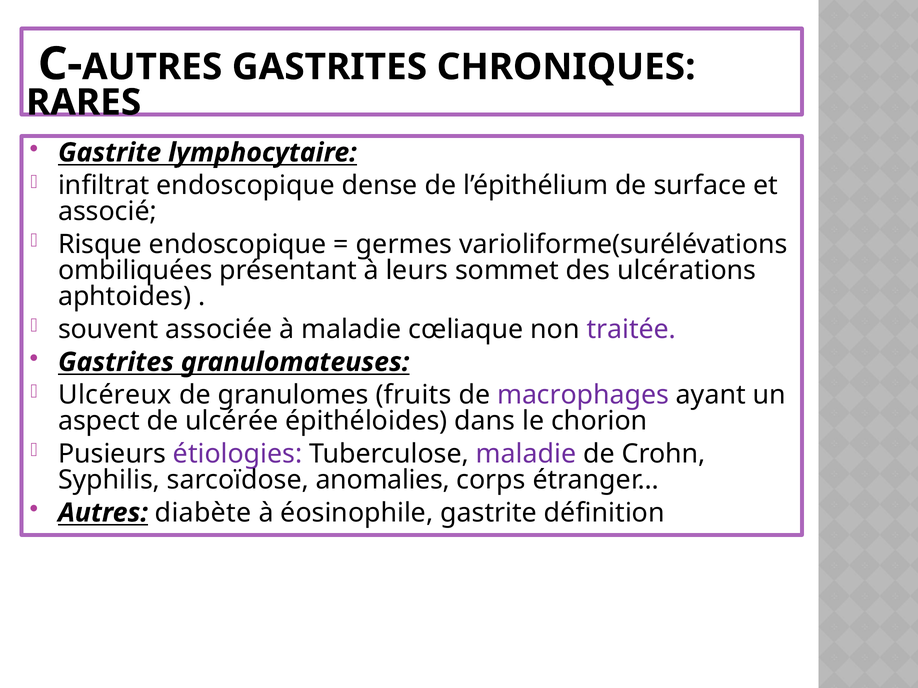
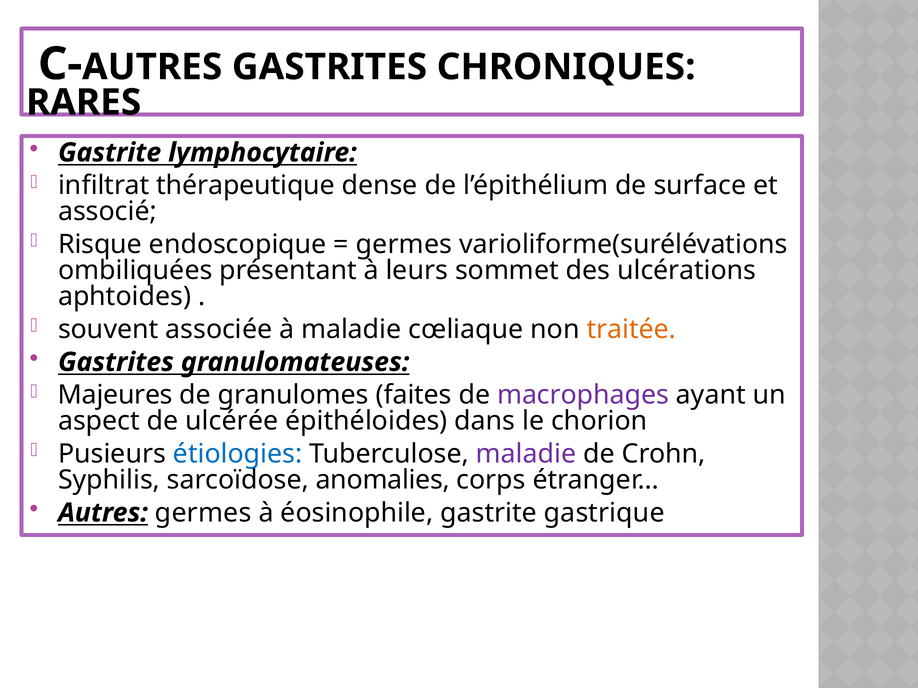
infiltrat endoscopique: endoscopique -> thérapeutique
traitée colour: purple -> orange
Ulcéreux: Ulcéreux -> Majeures
fruits: fruits -> faites
étiologies colour: purple -> blue
Autres diabète: diabète -> germes
définition: définition -> gastrique
